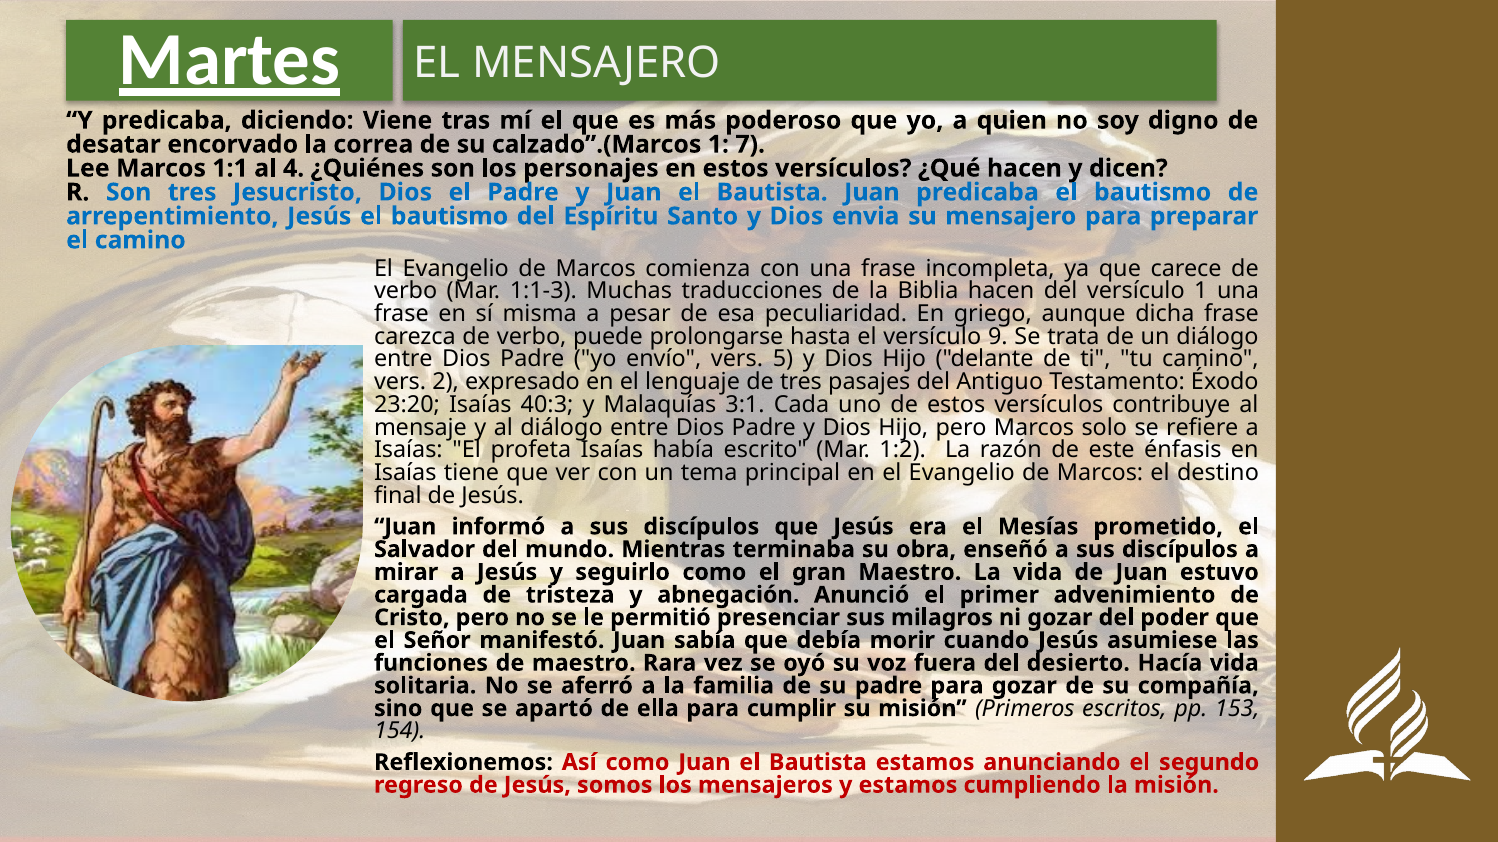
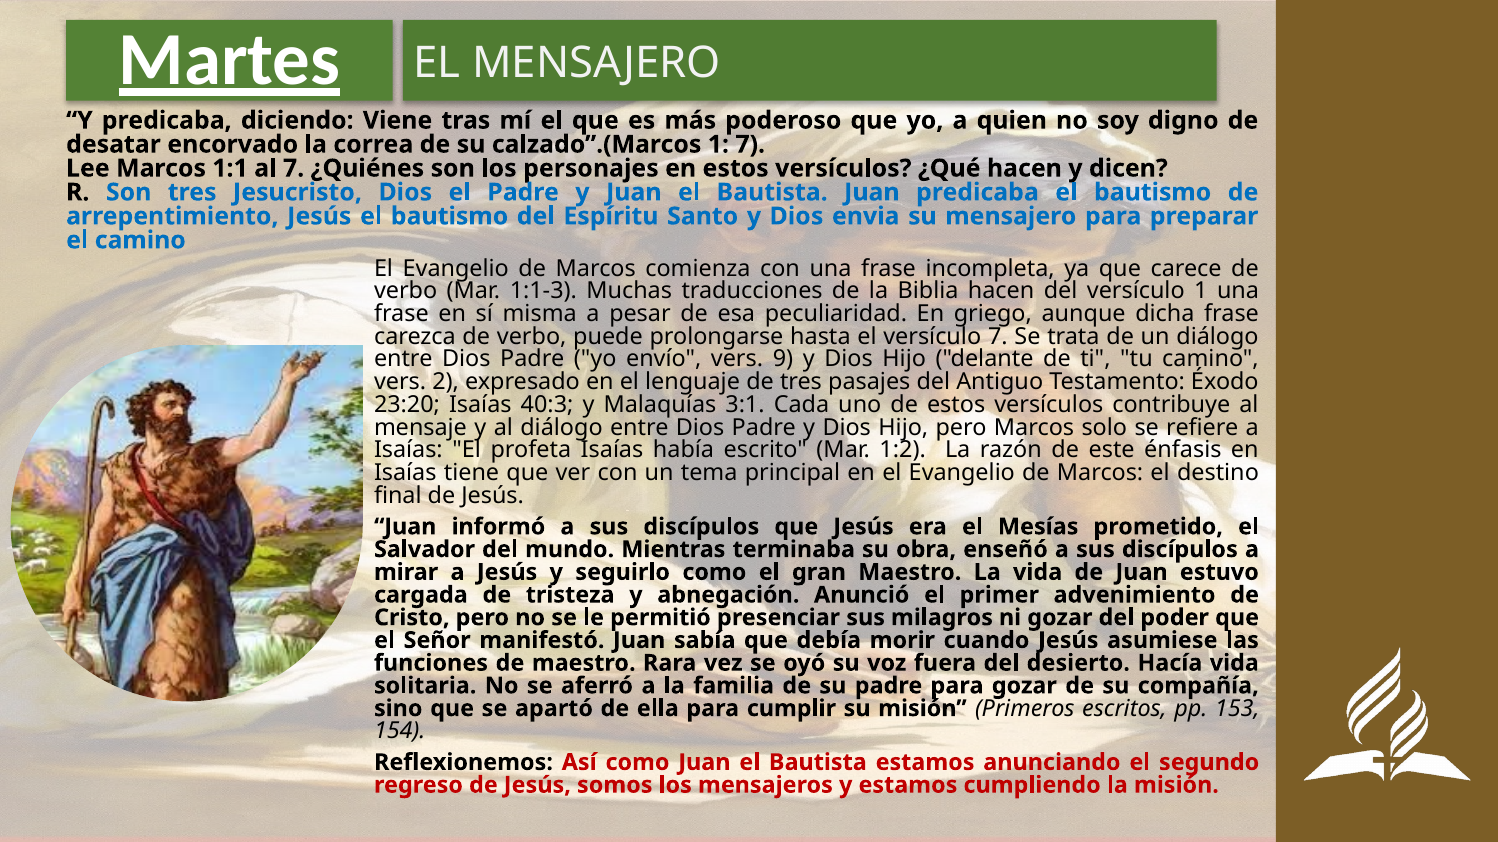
al 4: 4 -> 7
versículo 9: 9 -> 7
5: 5 -> 9
